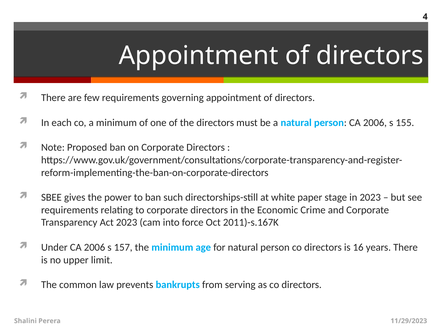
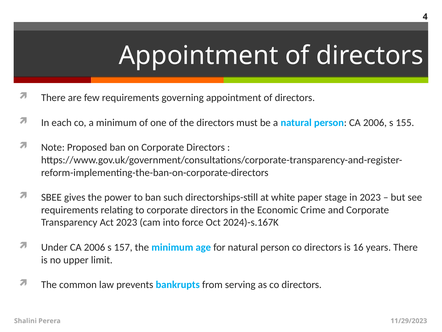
2011)-s.167K: 2011)-s.167K -> 2024)-s.167K
